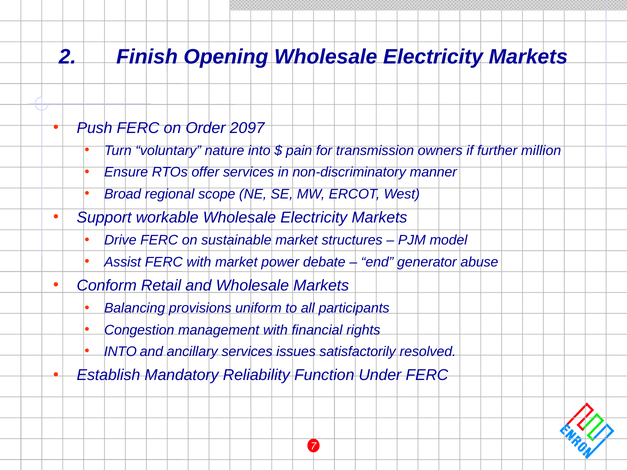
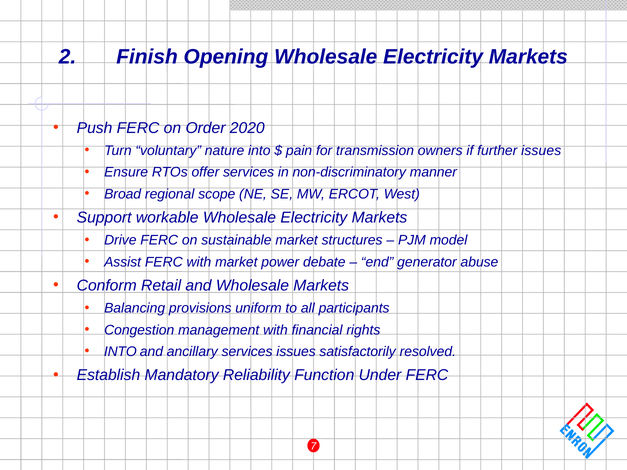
2097: 2097 -> 2020
further million: million -> issues
